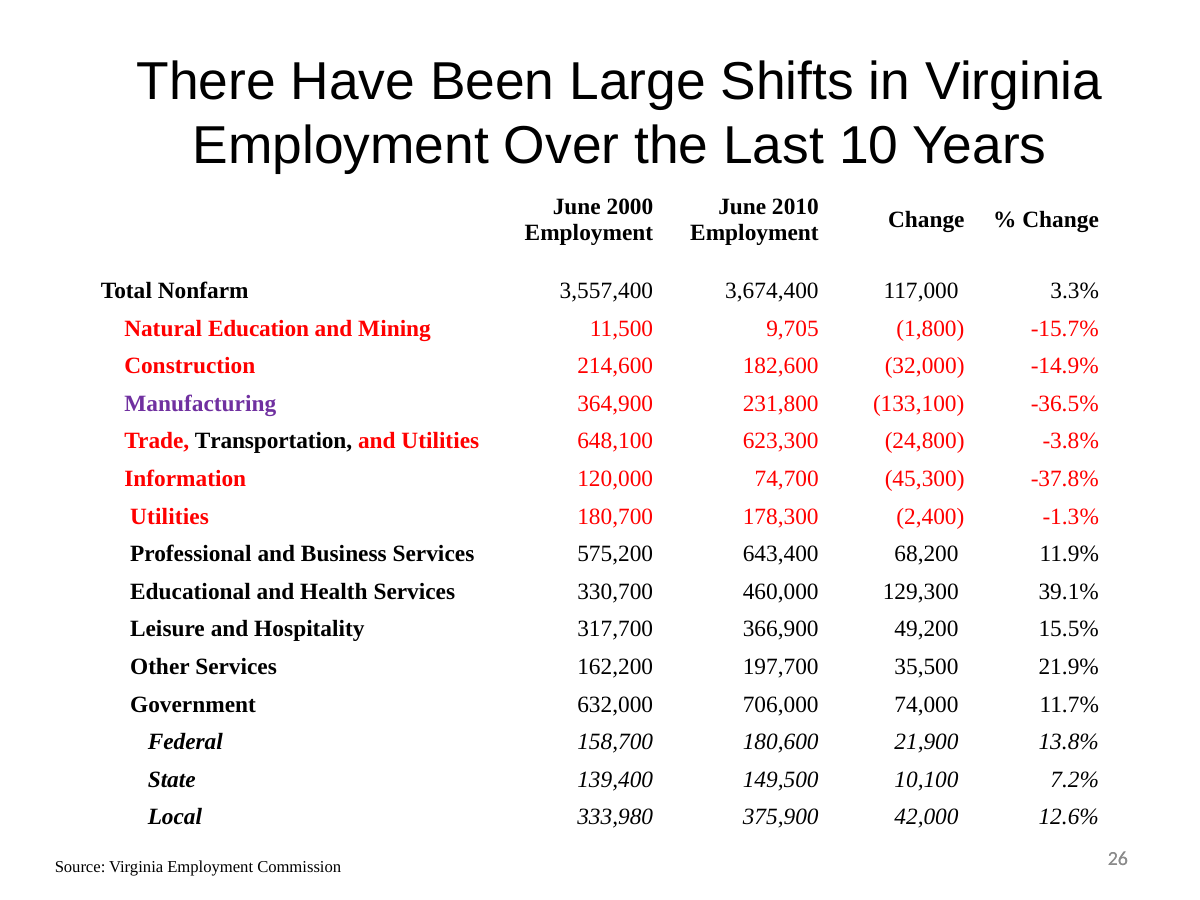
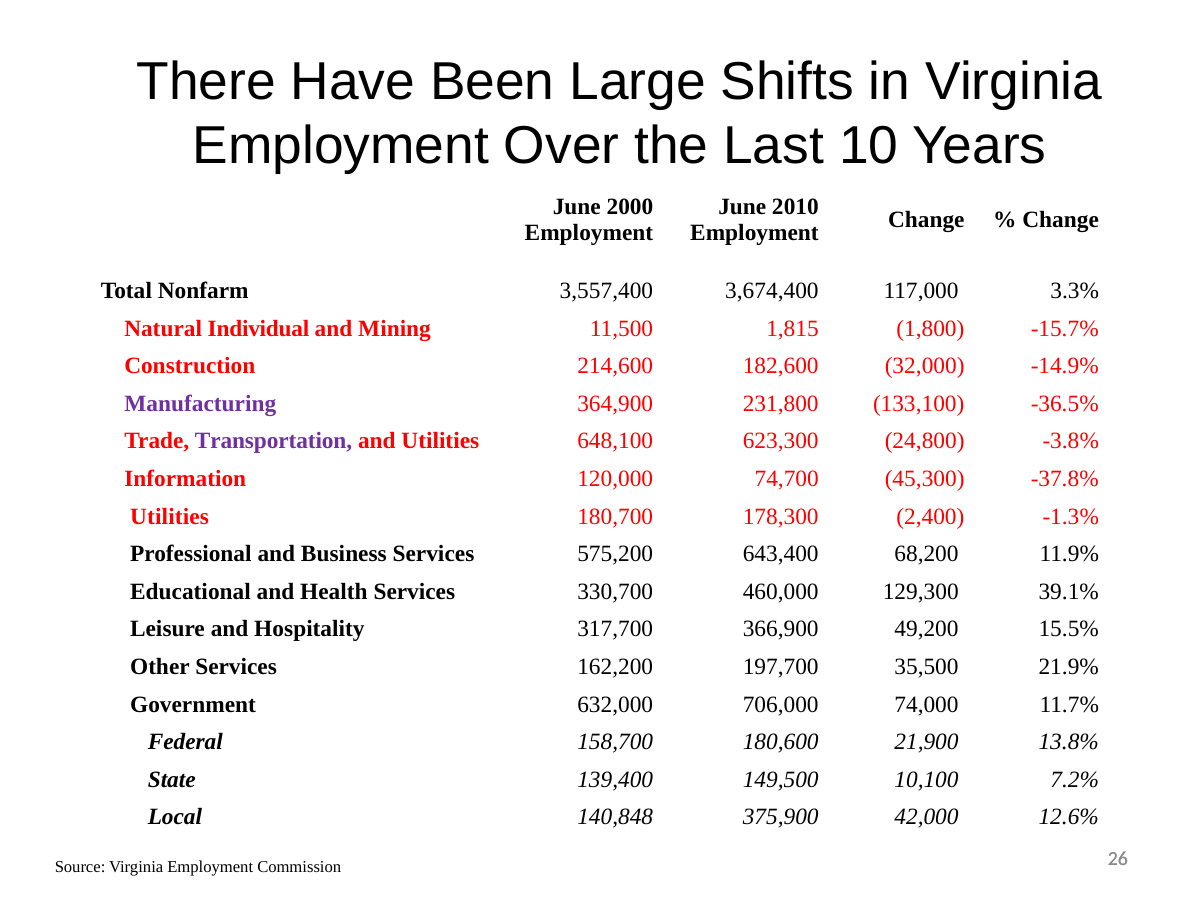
Education: Education -> Individual
9,705: 9,705 -> 1,815
Transportation colour: black -> purple
333,980: 333,980 -> 140,848
